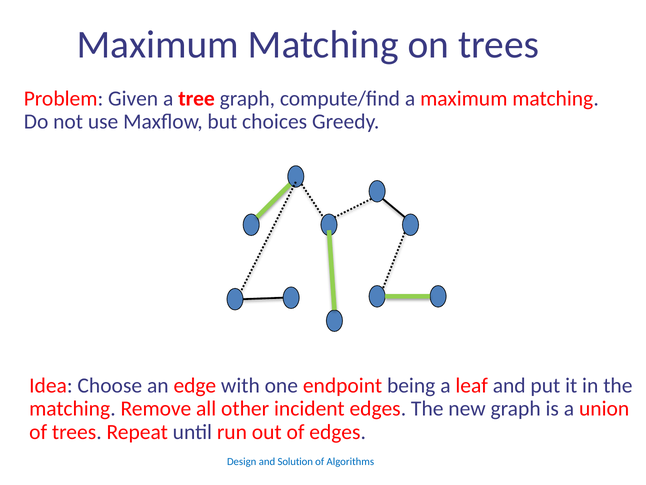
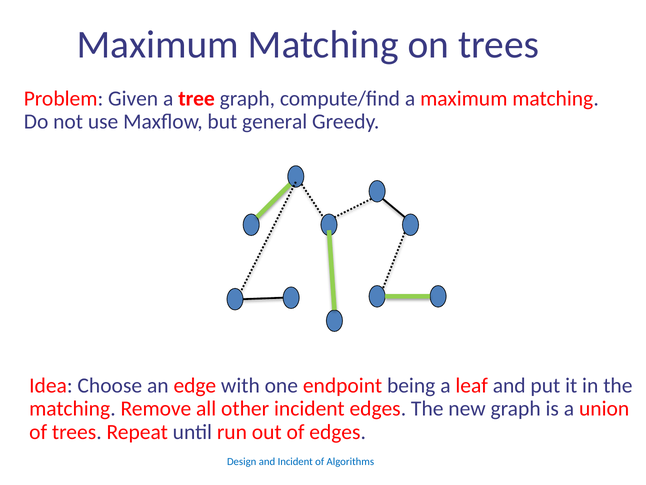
choices: choices -> general
and Solution: Solution -> Incident
